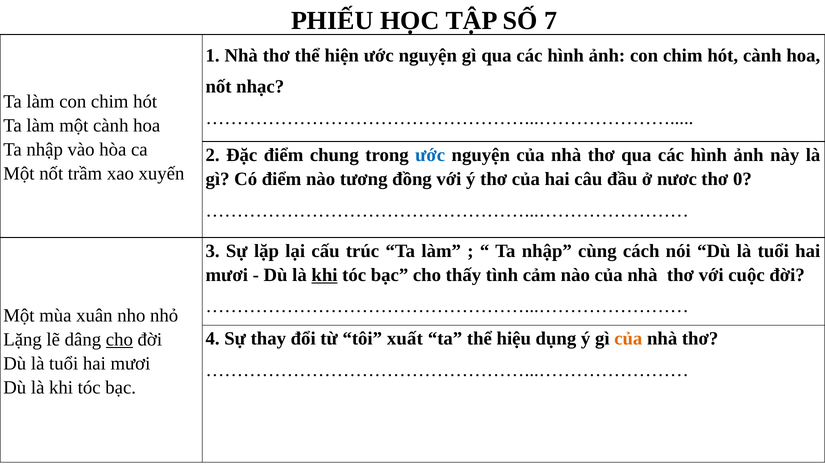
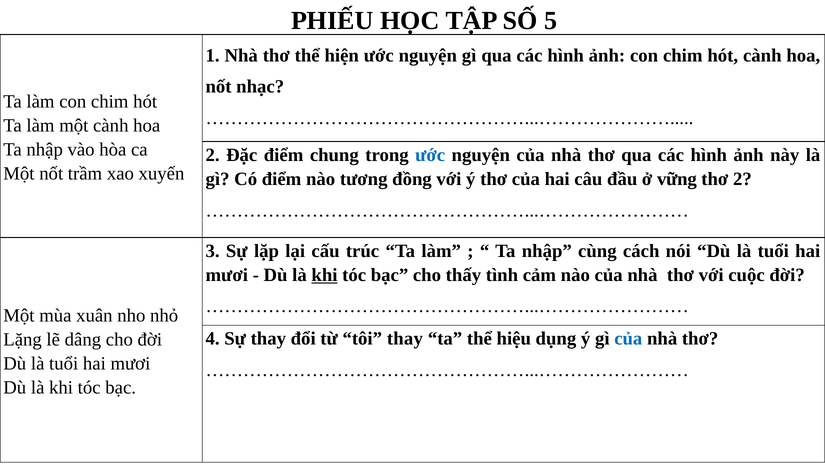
7: 7 -> 5
nươc: nươc -> vững
thơ 0: 0 -> 2
tôi xuất: xuất -> thay
của at (628, 339) colour: orange -> blue
cho at (119, 340) underline: present -> none
